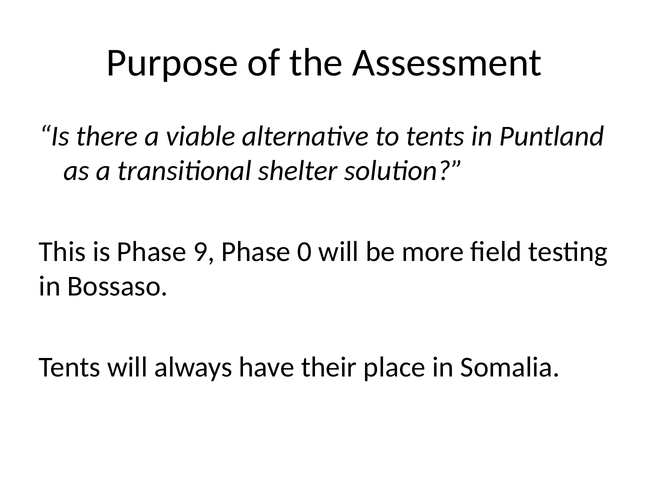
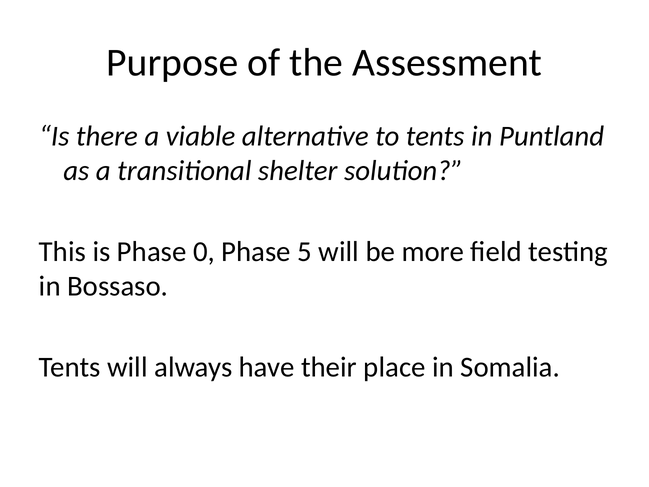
9: 9 -> 0
0: 0 -> 5
